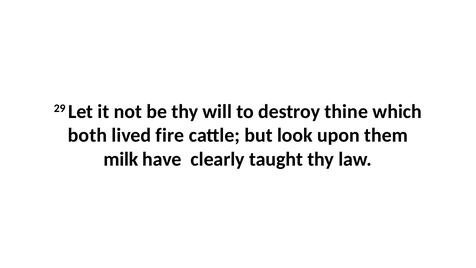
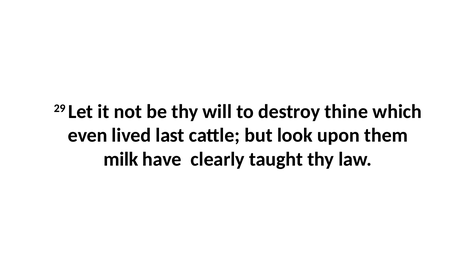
both: both -> even
fire: fire -> last
